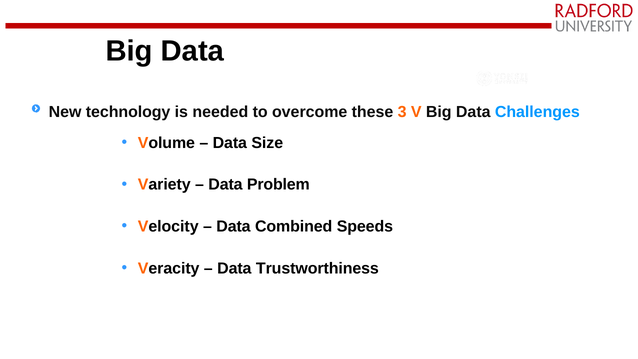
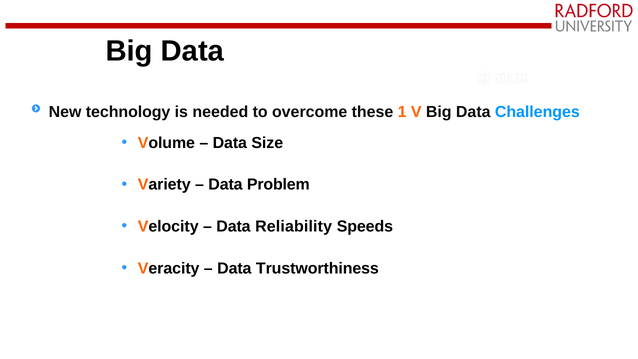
3: 3 -> 1
Combined: Combined -> Reliability
